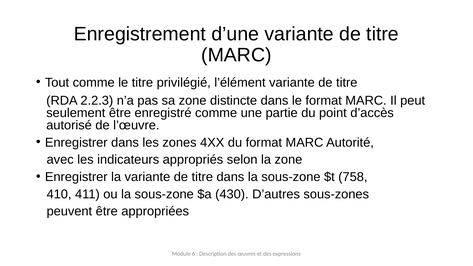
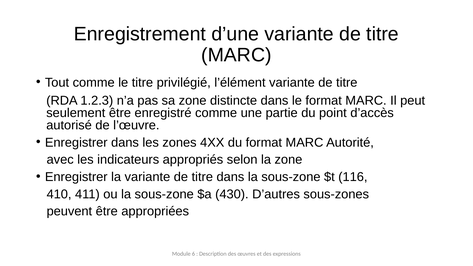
2.2.3: 2.2.3 -> 1.2.3
758: 758 -> 116
